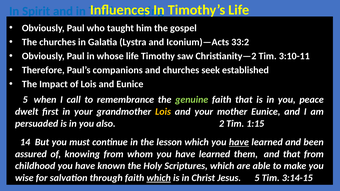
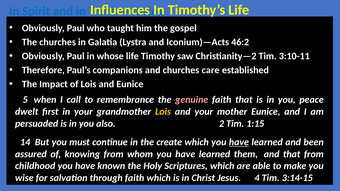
33:2: 33:2 -> 46:2
seek: seek -> care
genuine colour: light green -> pink
lesson: lesson -> create
which at (159, 178) underline: present -> none
Jesus 5: 5 -> 4
